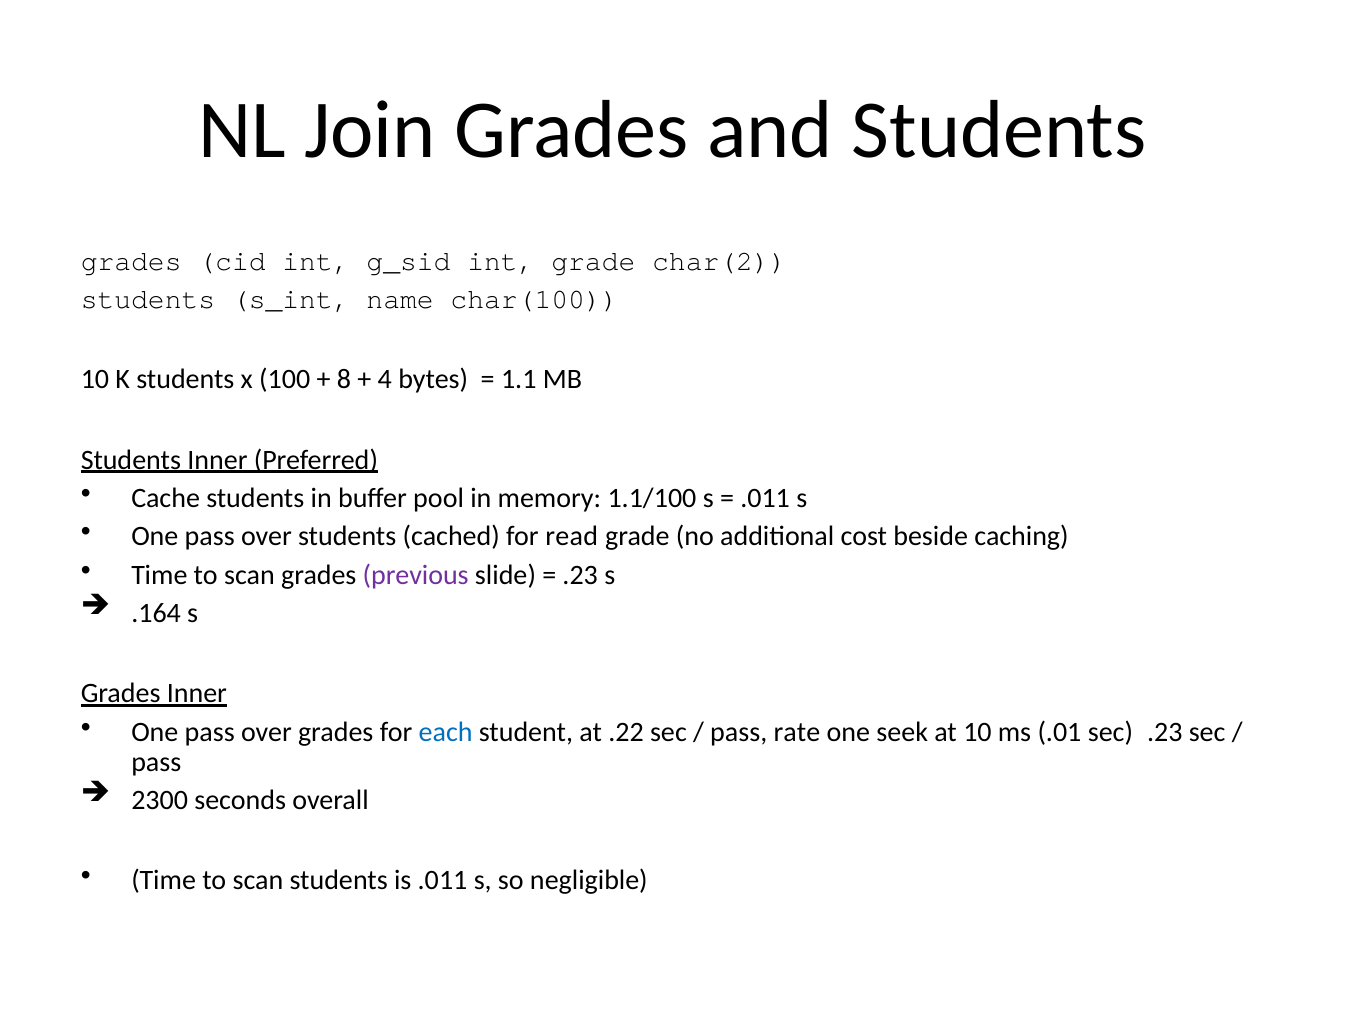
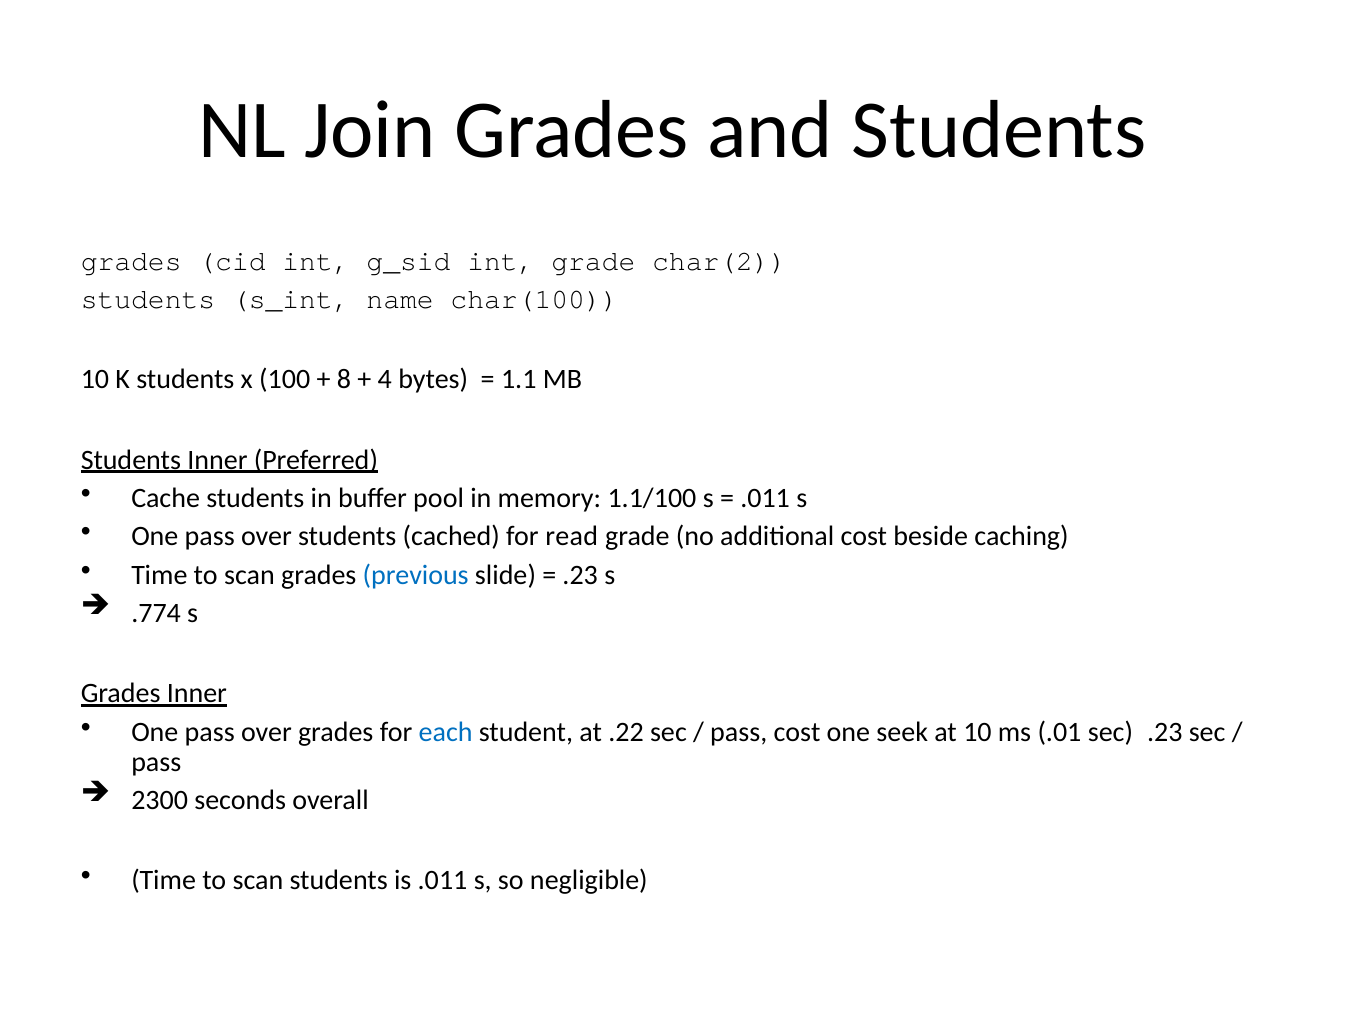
previous colour: purple -> blue
.164: .164 -> .774
pass rate: rate -> cost
